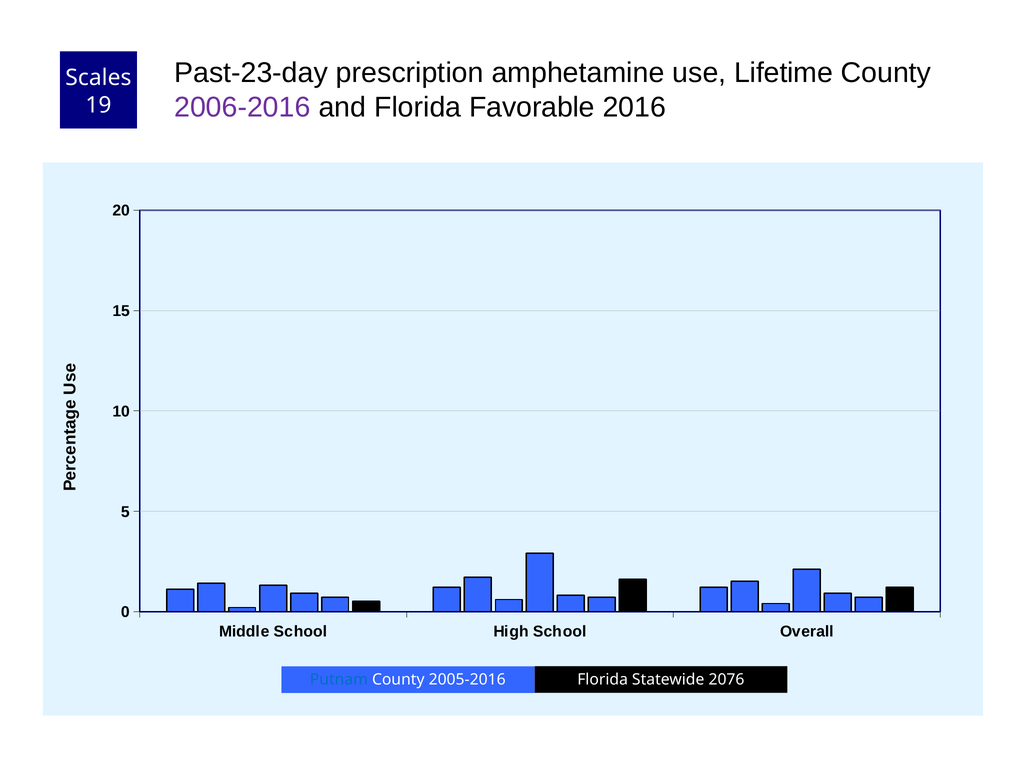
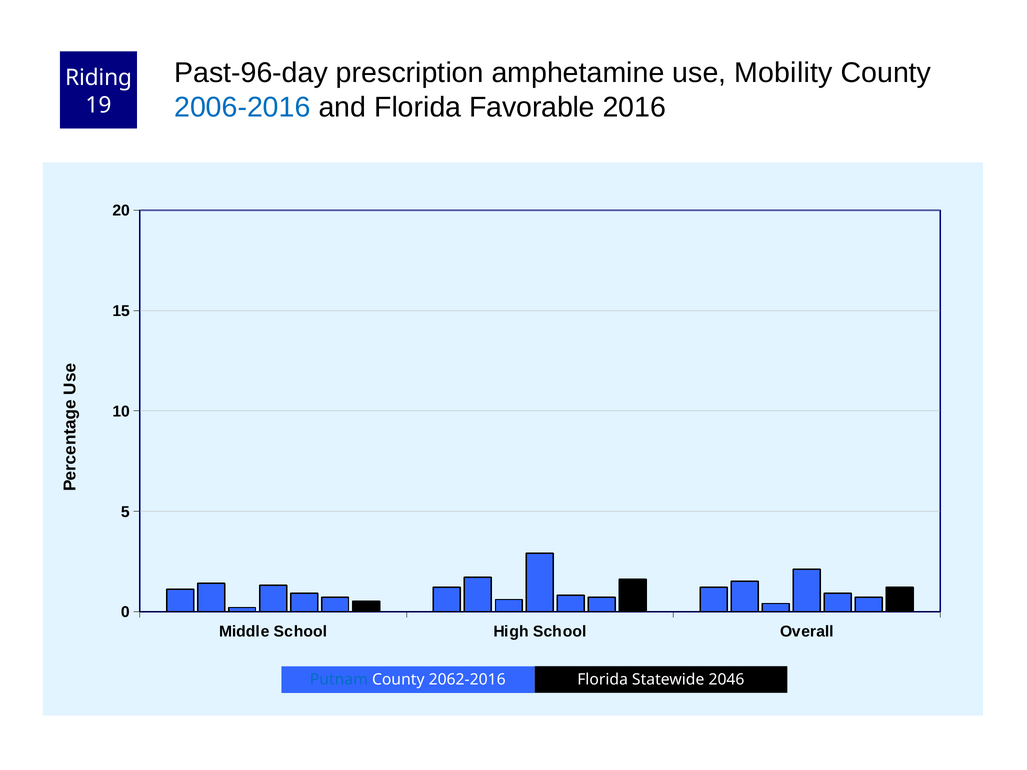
Past-23-day: Past-23-day -> Past-96-day
Lifetime: Lifetime -> Mobility
Scales: Scales -> Riding
2006-2016 colour: purple -> blue
2005-2016: 2005-2016 -> 2062-2016
2076: 2076 -> 2046
